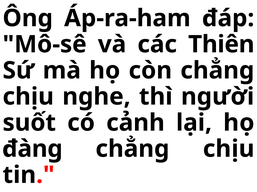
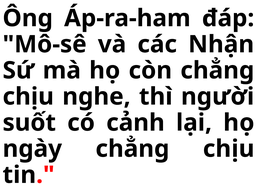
Thiên: Thiên -> Nhận
đàng: đàng -> ngày
